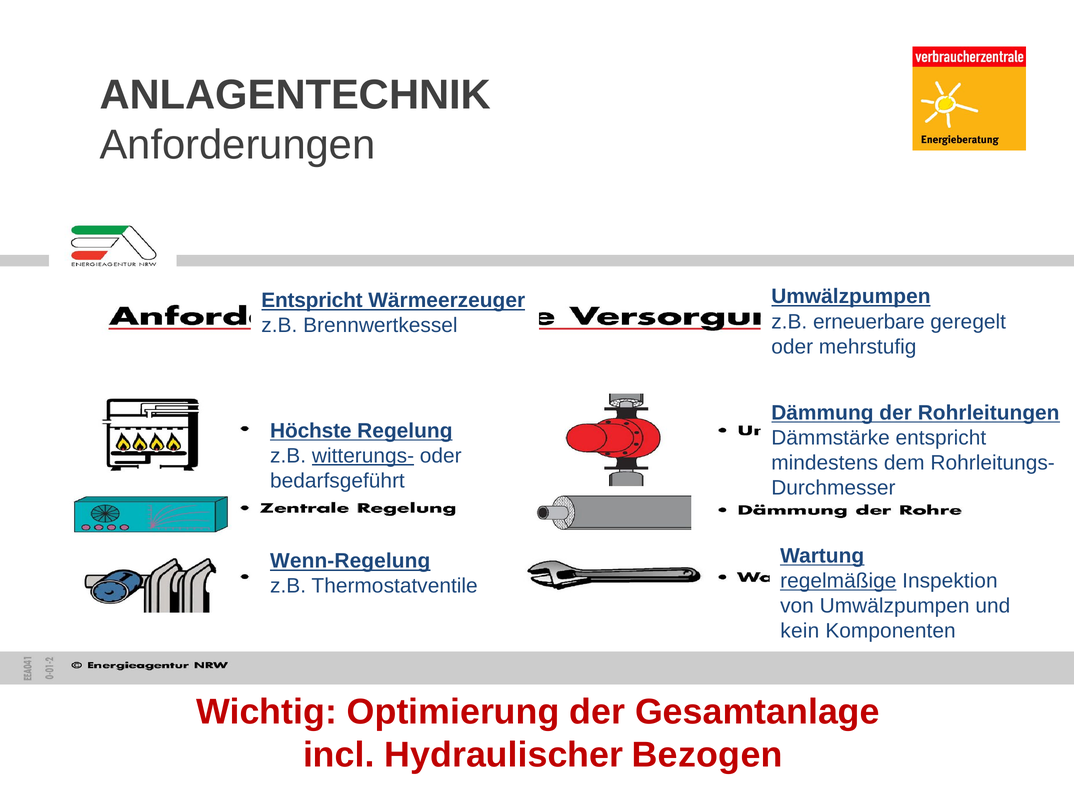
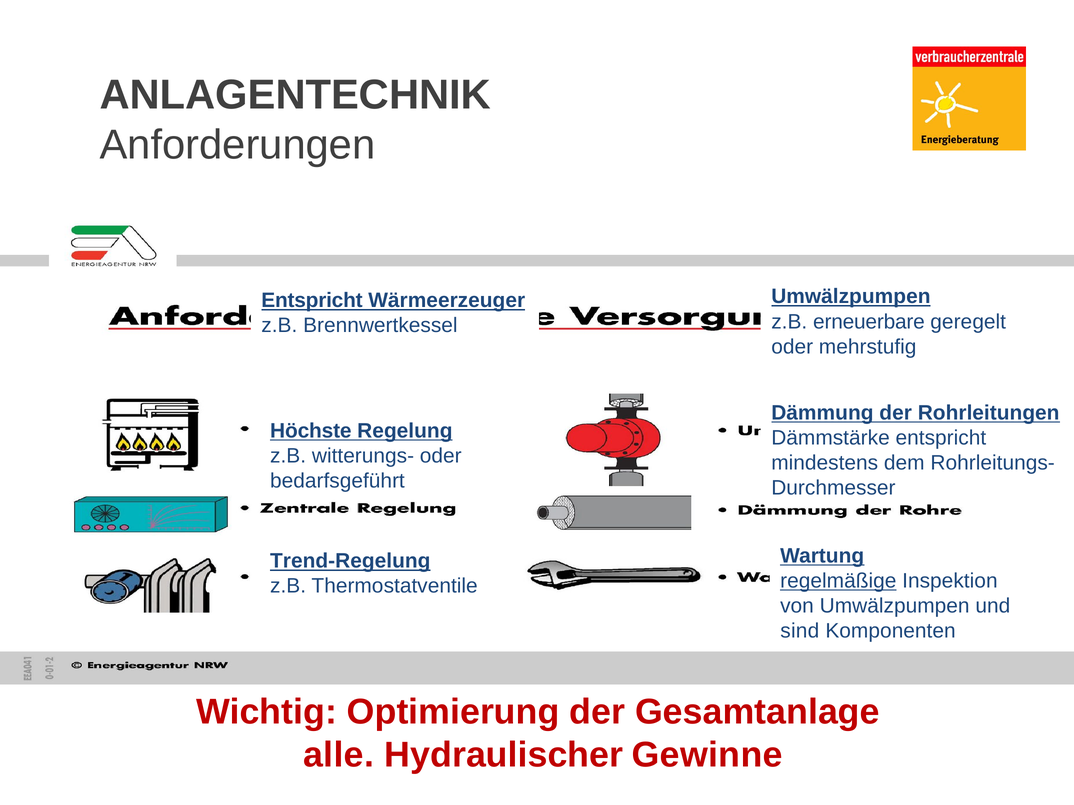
witterungs- underline: present -> none
Wenn-Regelung: Wenn-Regelung -> Trend-Regelung
kein: kein -> sind
incl: incl -> alle
Bezogen: Bezogen -> Gewinne
